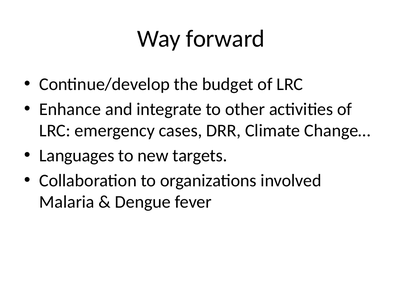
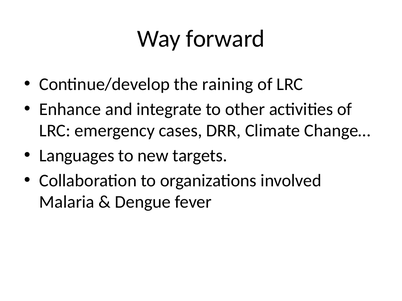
budget: budget -> raining
